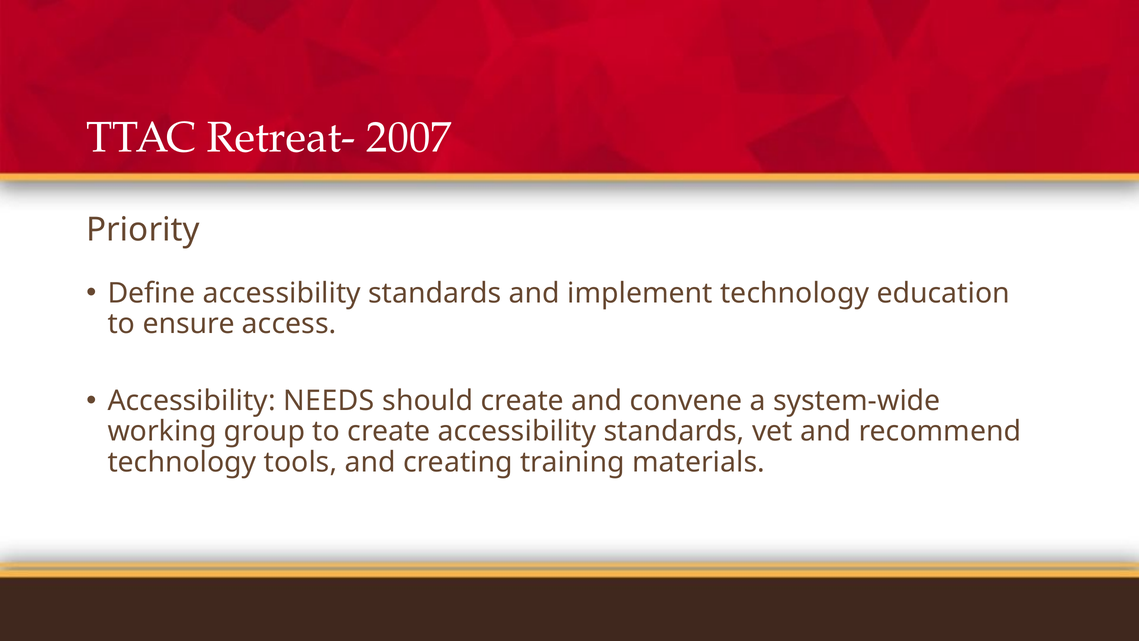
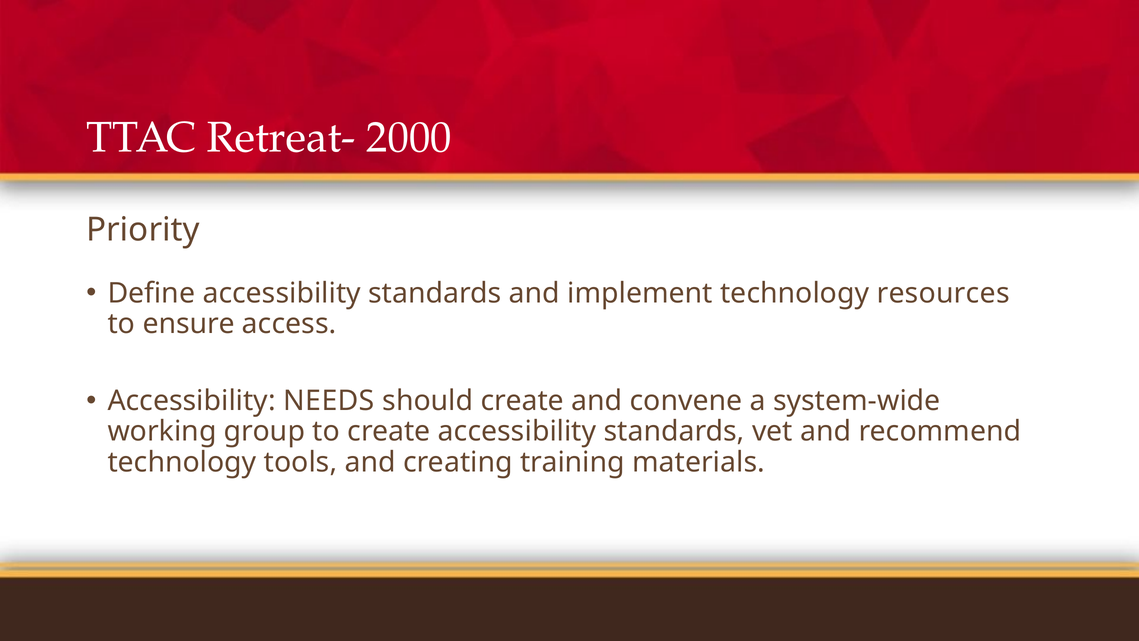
2007: 2007 -> 2000
education: education -> resources
